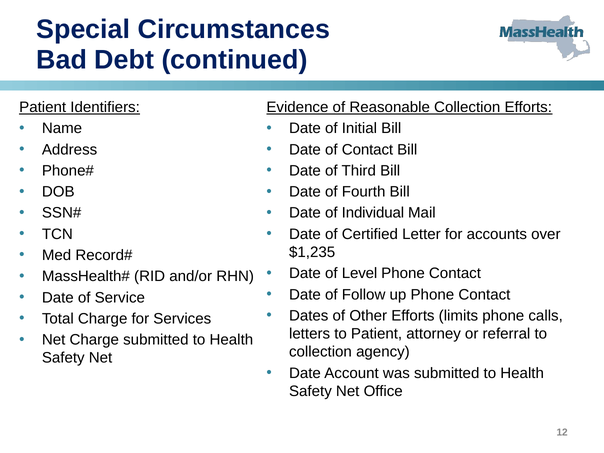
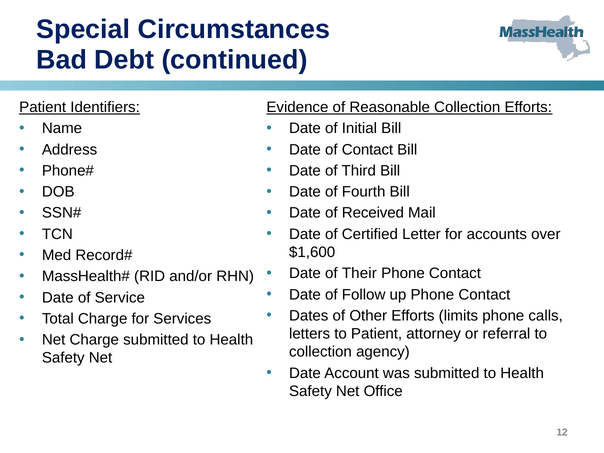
Individual: Individual -> Received
$1,235: $1,235 -> $1,600
Level: Level -> Their
